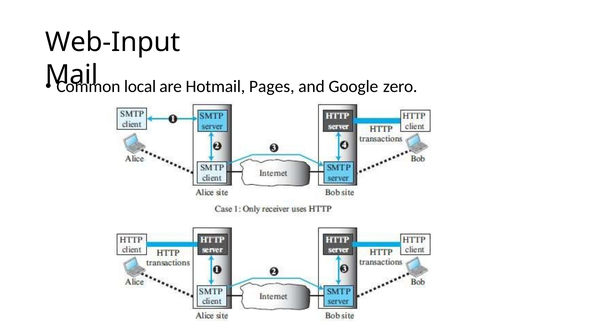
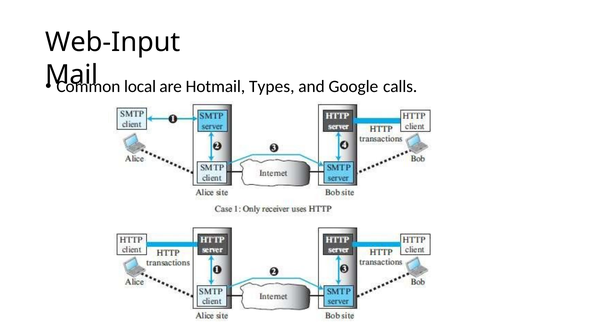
Pages: Pages -> Types
zero: zero -> calls
